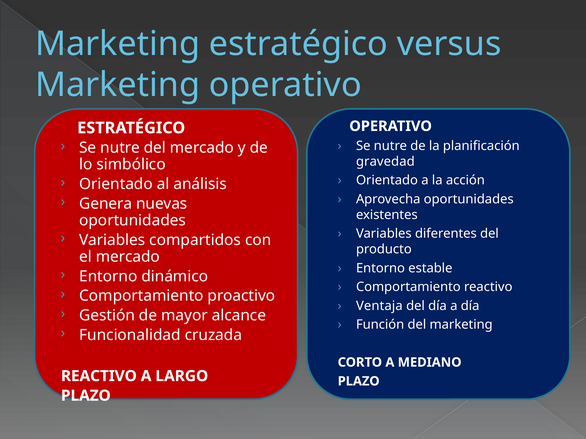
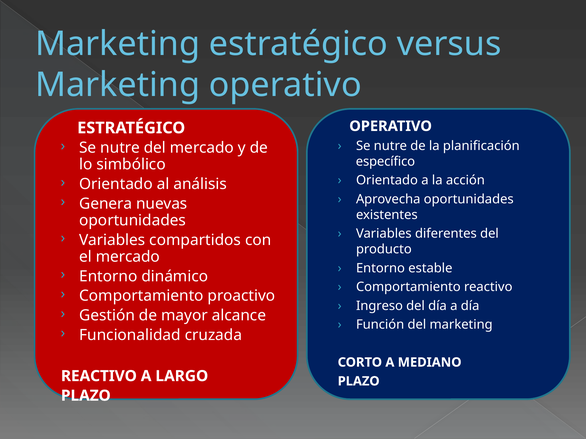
gravedad: gravedad -> específico
Ventaja: Ventaja -> Ingreso
